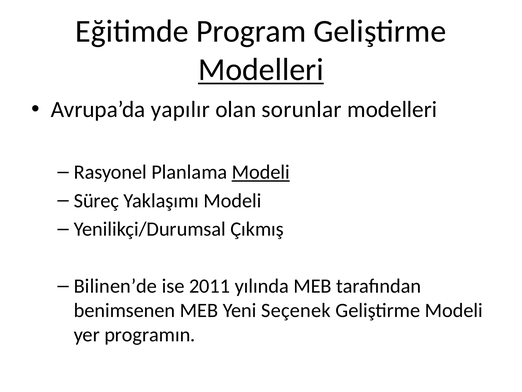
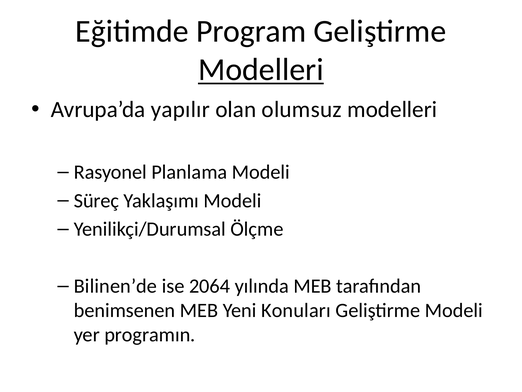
sorunlar: sorunlar -> olumsuz
Modeli at (261, 172) underline: present -> none
Çıkmış: Çıkmış -> Ölçme
2011: 2011 -> 2064
Seçenek: Seçenek -> Konuları
